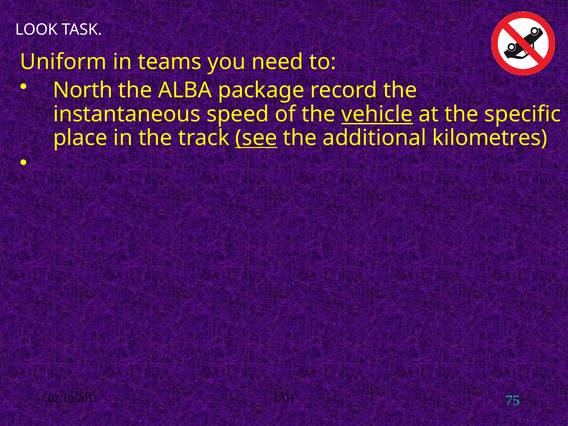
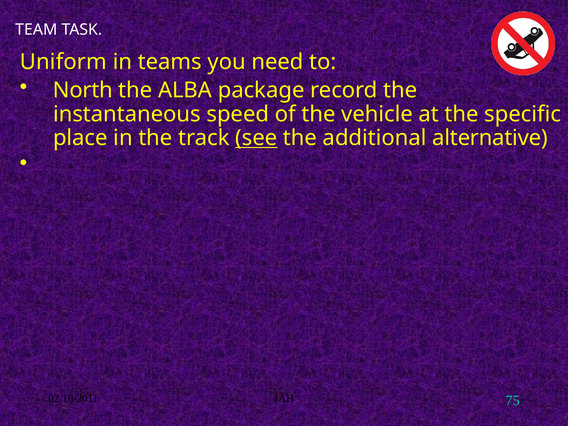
LOOK: LOOK -> TEAM
vehicle underline: present -> none
kilometres: kilometres -> alternative
